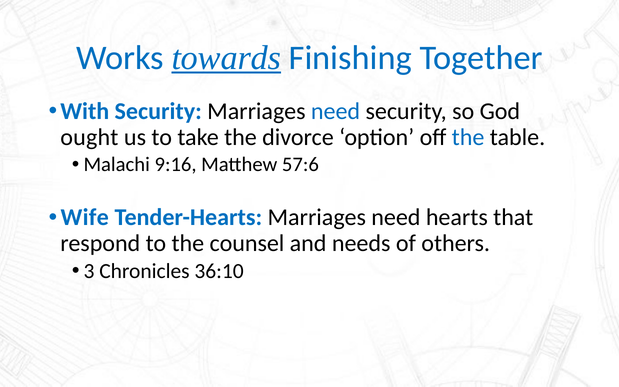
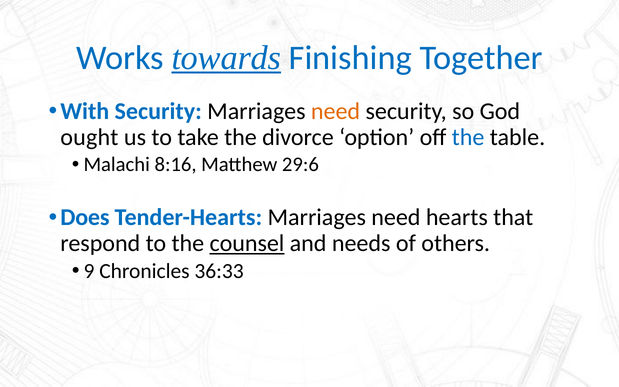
need at (336, 111) colour: blue -> orange
9:16: 9:16 -> 8:16
57:6: 57:6 -> 29:6
Wife: Wife -> Does
counsel underline: none -> present
3: 3 -> 9
36:10: 36:10 -> 36:33
